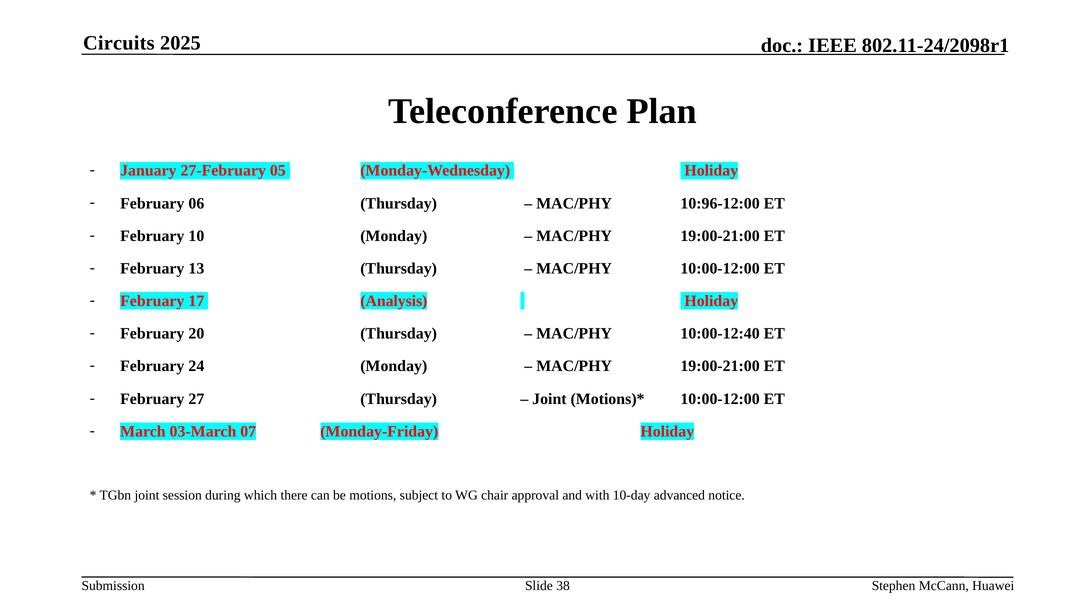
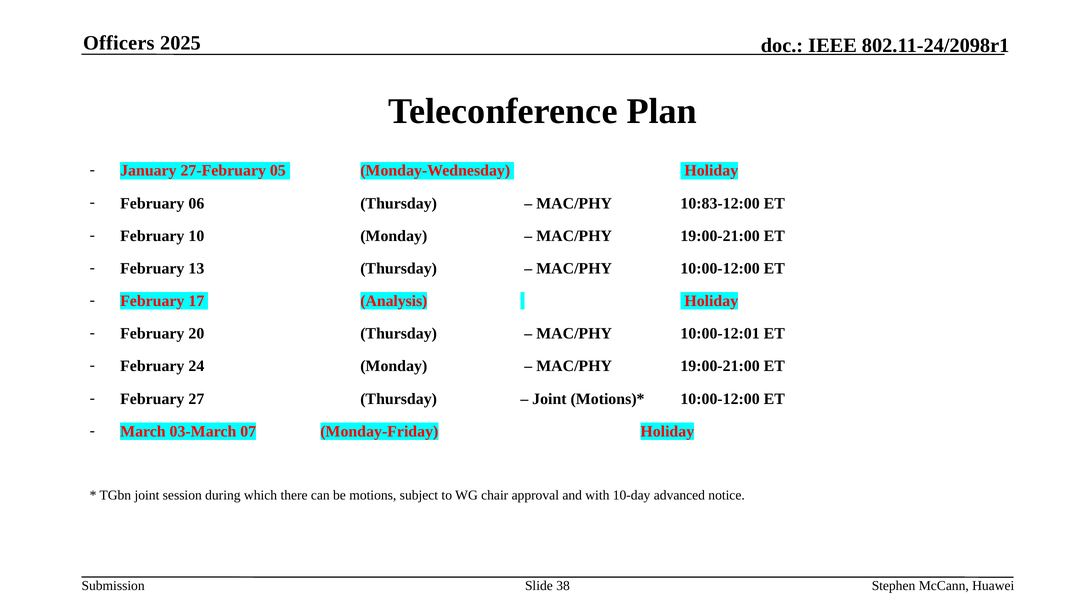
Circuits: Circuits -> Officers
10:96-12:00: 10:96-12:00 -> 10:83-12:00
10:00-12:40: 10:00-12:40 -> 10:00-12:01
